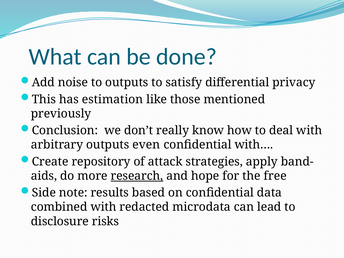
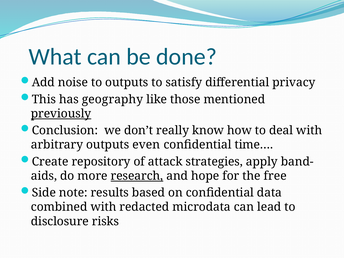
estimation: estimation -> geography
previously underline: none -> present
with…: with… -> time…
